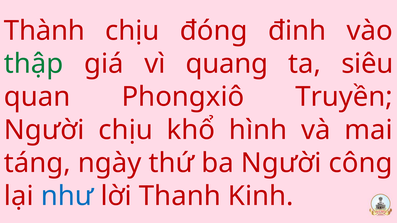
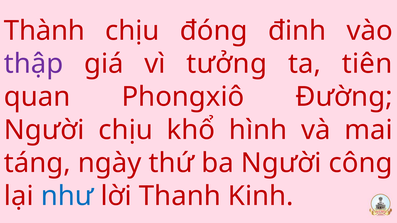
thập colour: green -> purple
quang: quang -> tưởng
siêu: siêu -> tiên
Truyền: Truyền -> Đường
